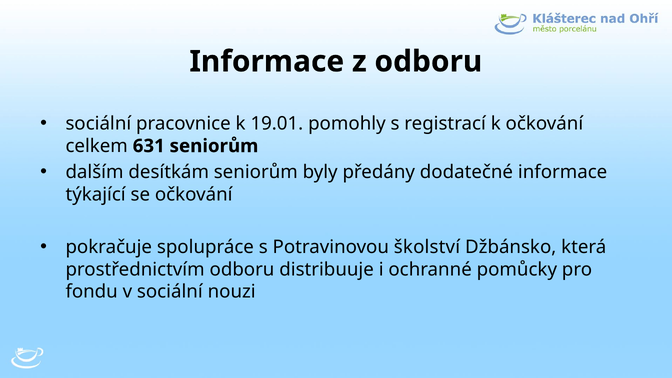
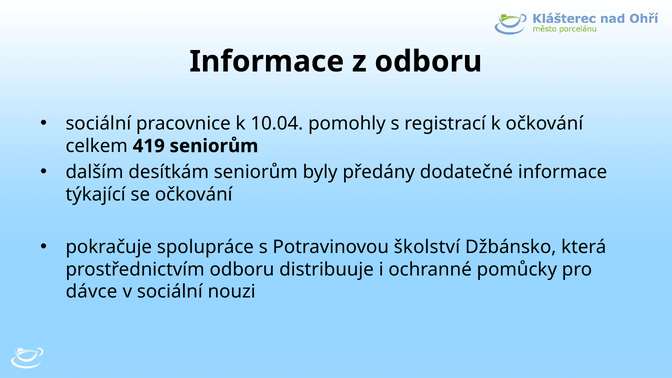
19.01: 19.01 -> 10.04
631: 631 -> 419
fondu: fondu -> dávce
